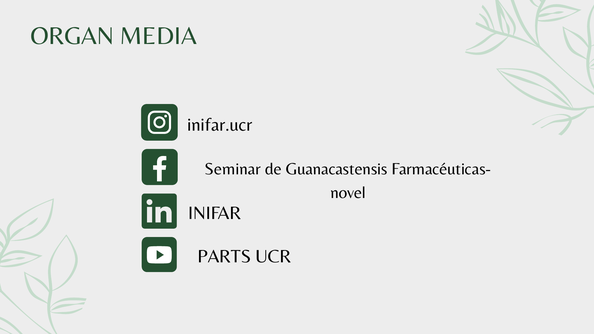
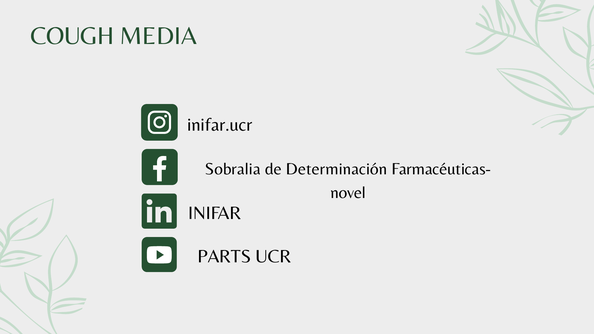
ORGAN: ORGAN -> COUGH
Seminar: Seminar -> Sobralia
Guanacastensis: Guanacastensis -> Determinación
